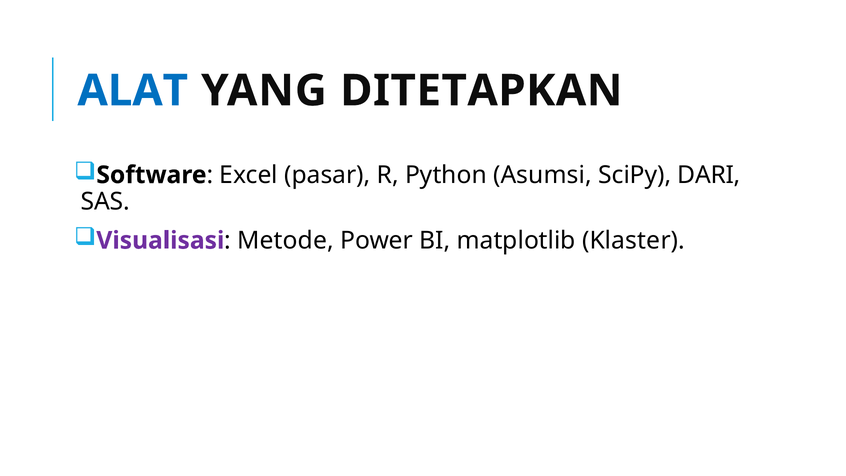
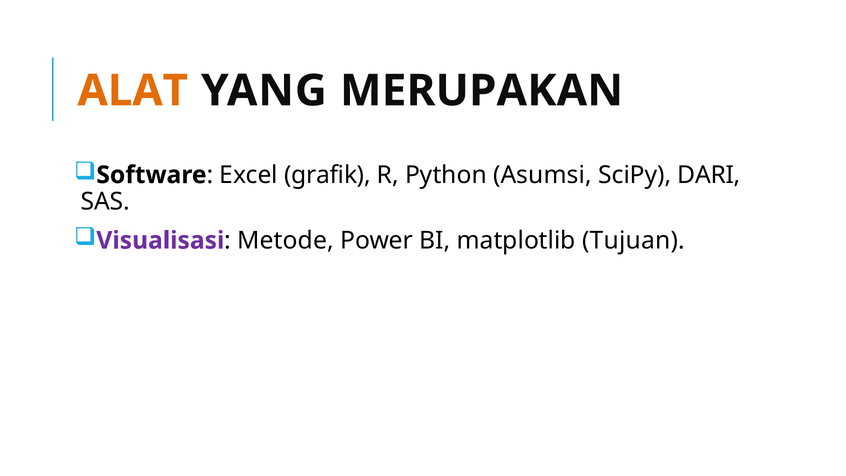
ALAT colour: blue -> orange
DITETAPKAN: DITETAPKAN -> MERUPAKAN
pasar: pasar -> grafik
Klaster: Klaster -> Tujuan
